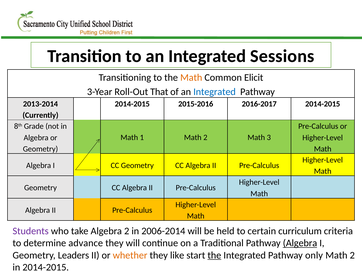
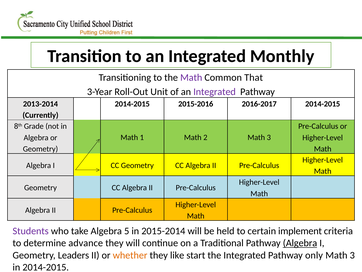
Sessions: Sessions -> Monthly
Math at (191, 77) colour: orange -> purple
Elicit: Elicit -> That
That: That -> Unit
Integrated at (215, 92) colour: blue -> purple
Algebra 2: 2 -> 5
2006-2014: 2006-2014 -> 2015-2014
curriculum: curriculum -> implement
the at (214, 255) underline: present -> none
2 at (352, 255): 2 -> 3
